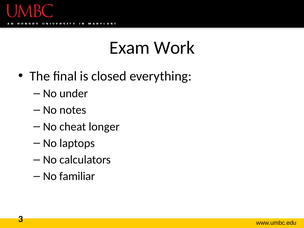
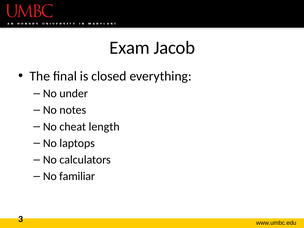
Work: Work -> Jacob
longer: longer -> length
